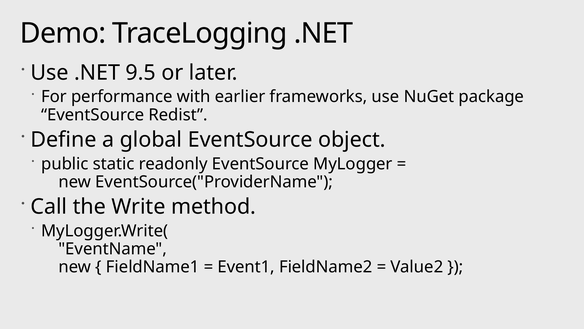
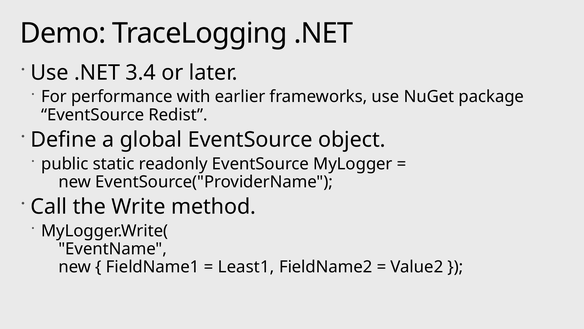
9.5: 9.5 -> 3.4
Event1: Event1 -> Least1
